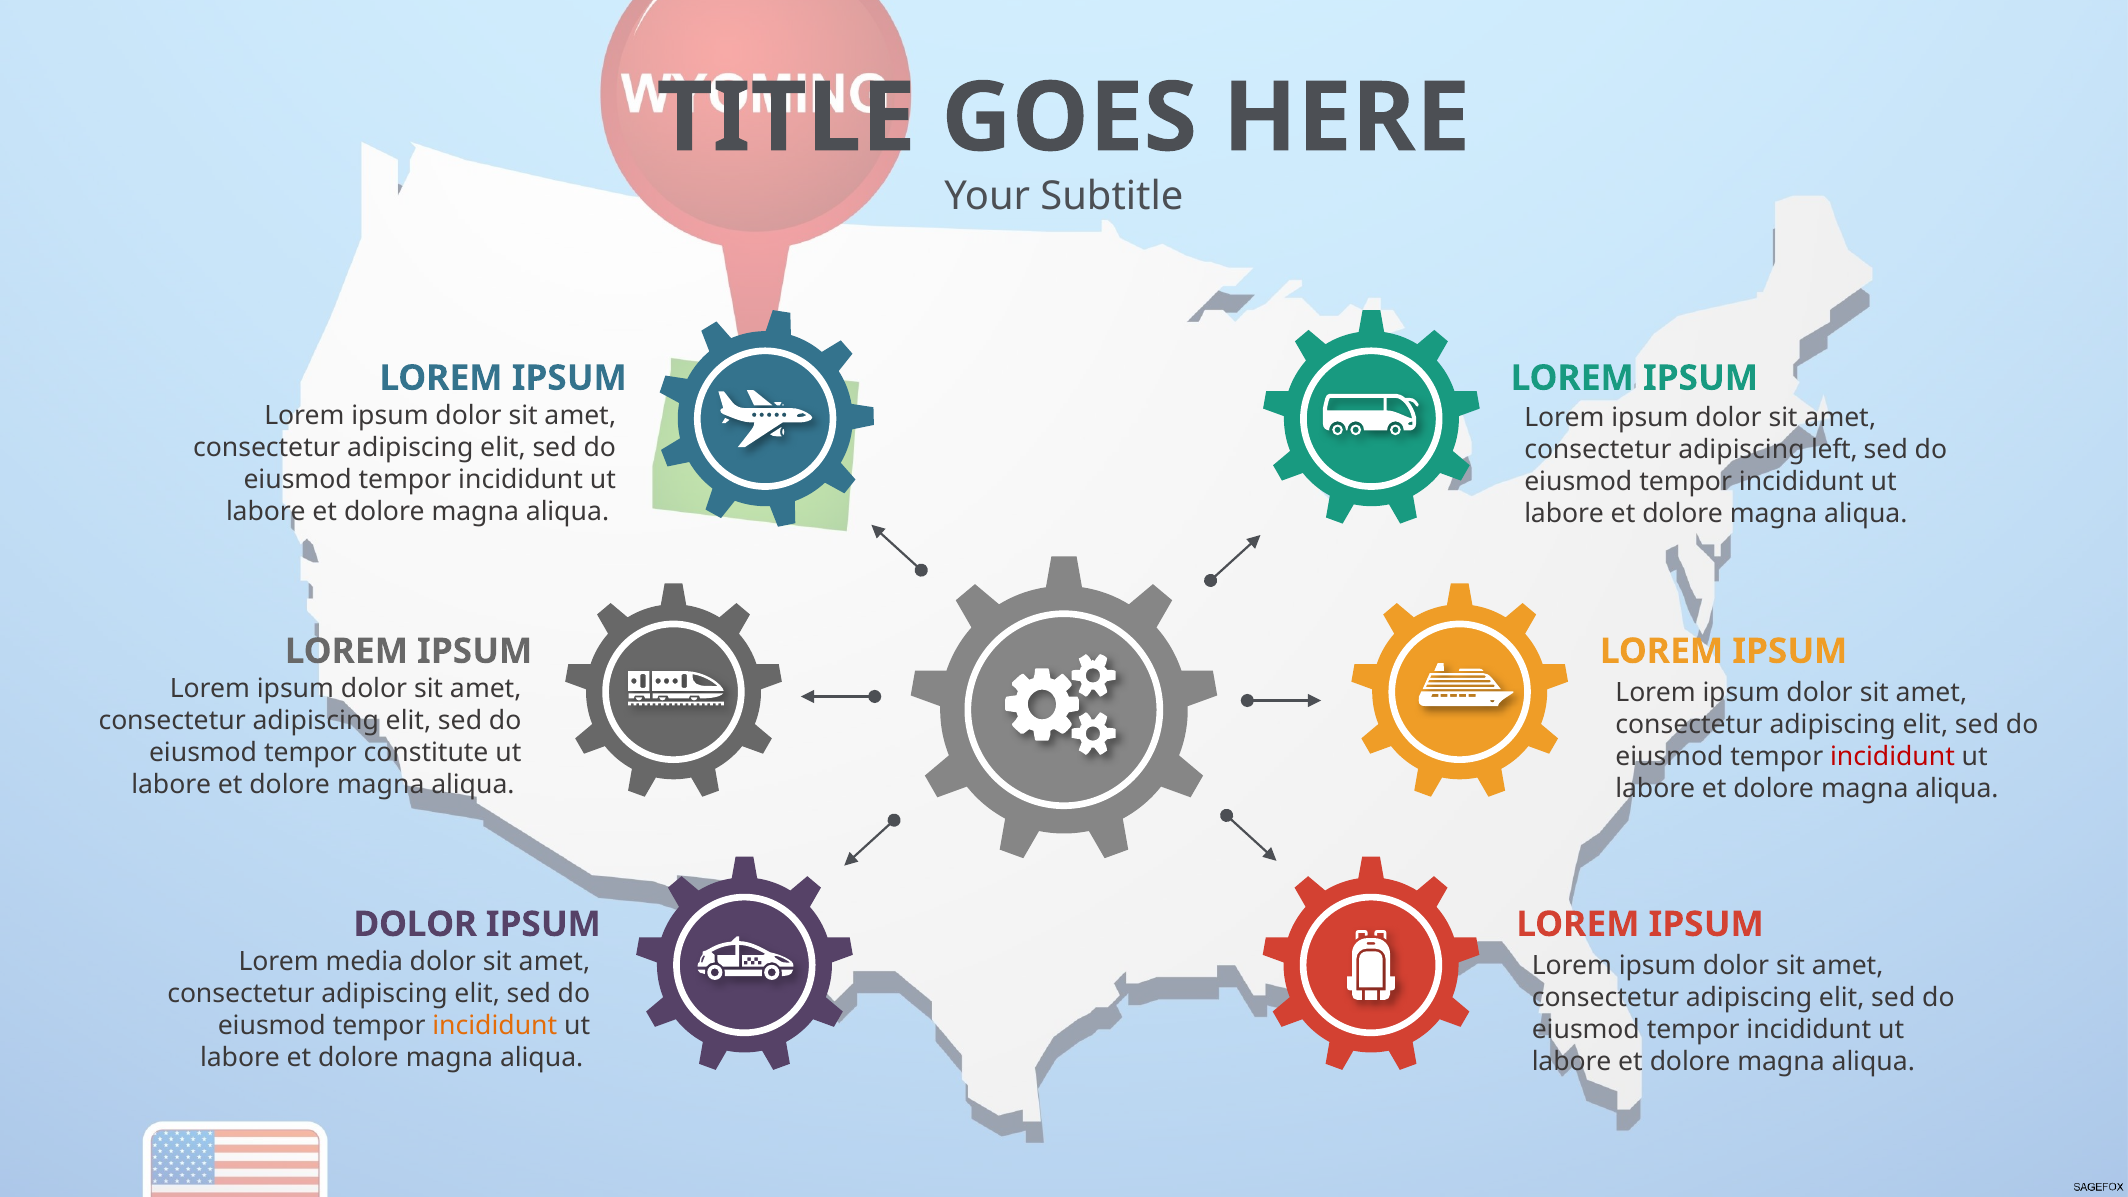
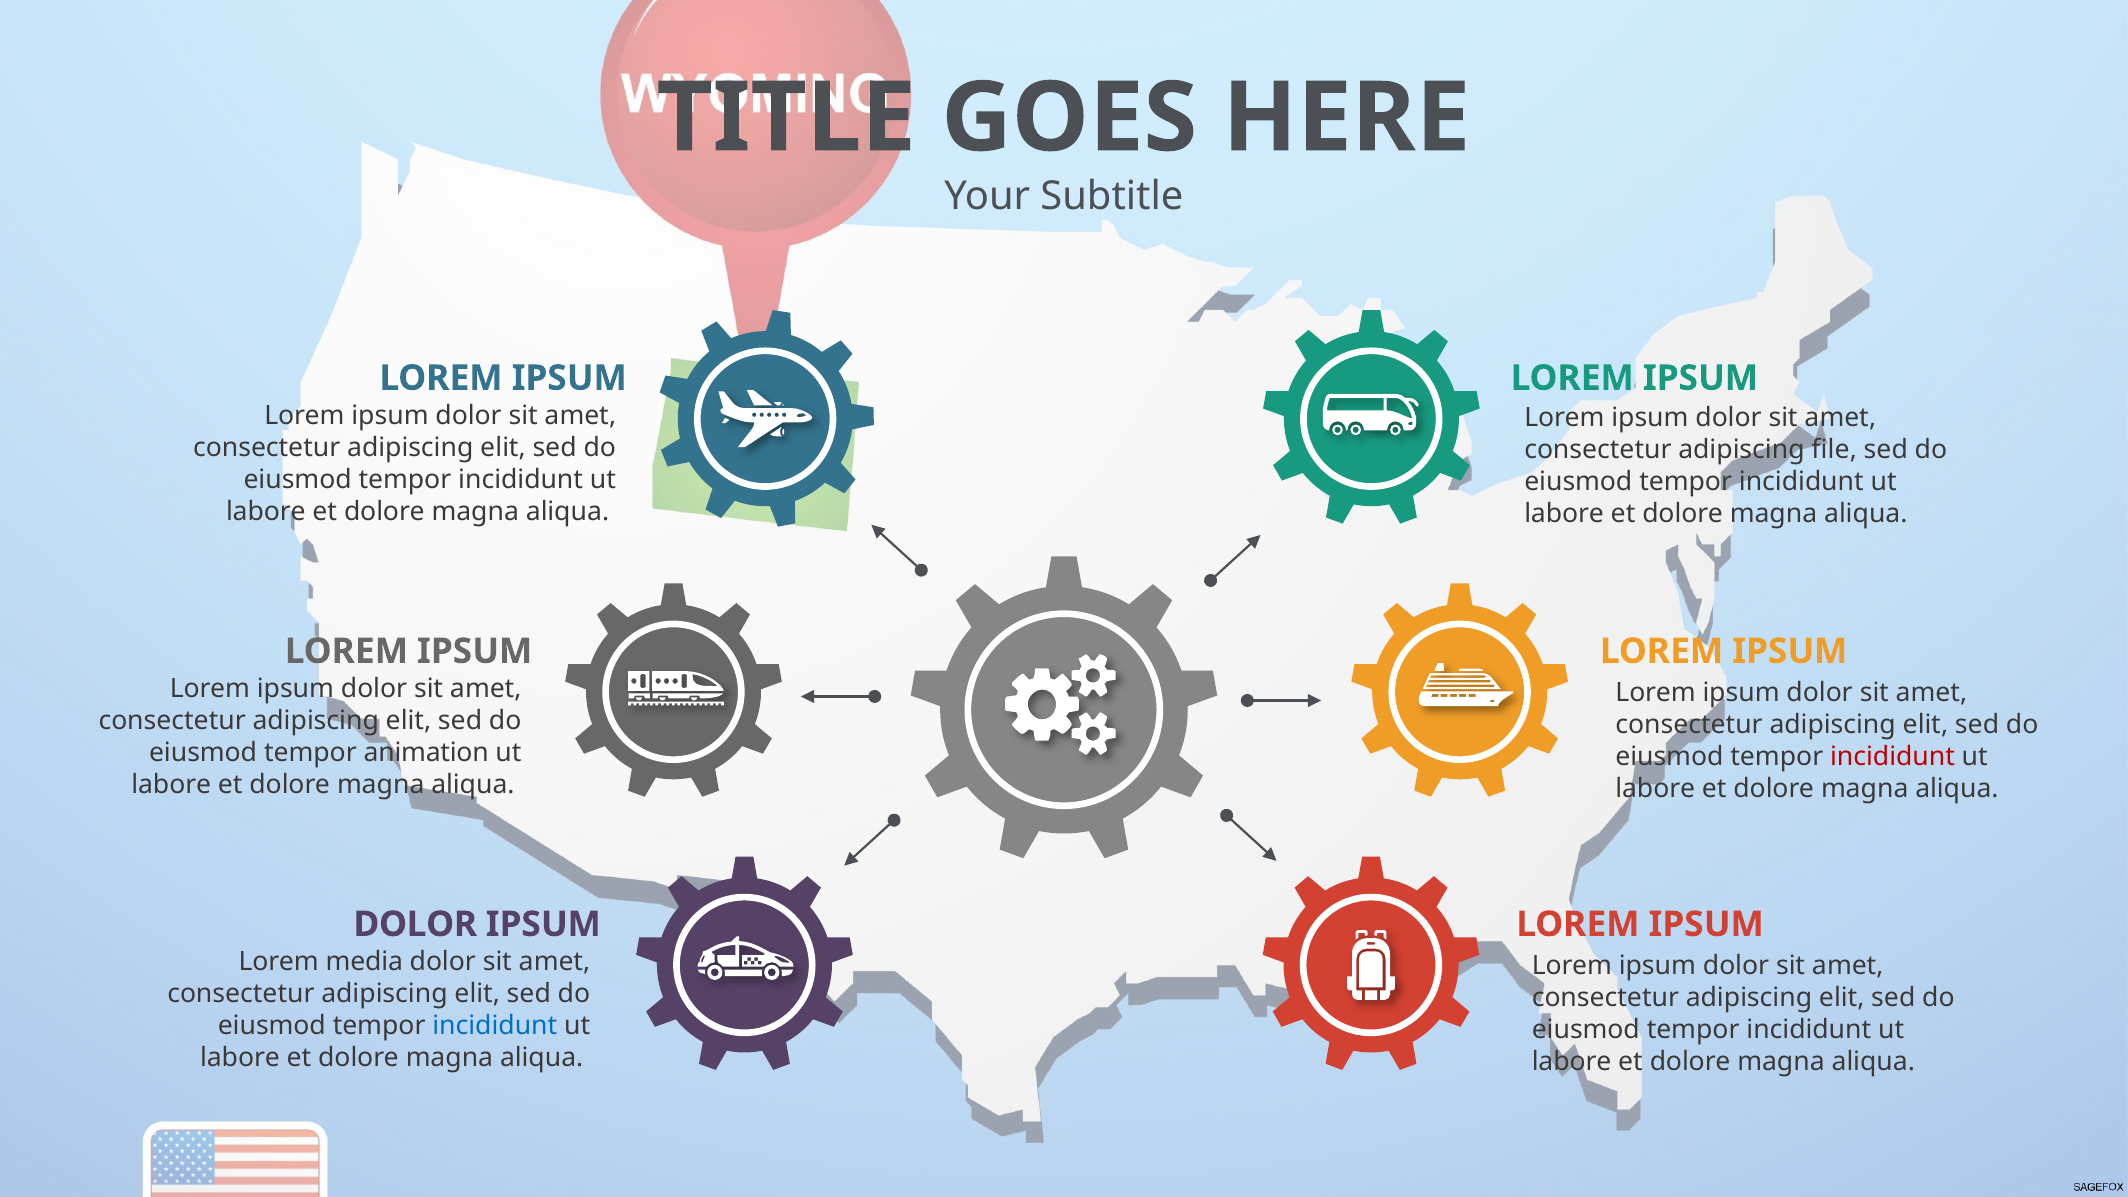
left: left -> file
constitute: constitute -> animation
incididunt at (495, 1026) colour: orange -> blue
